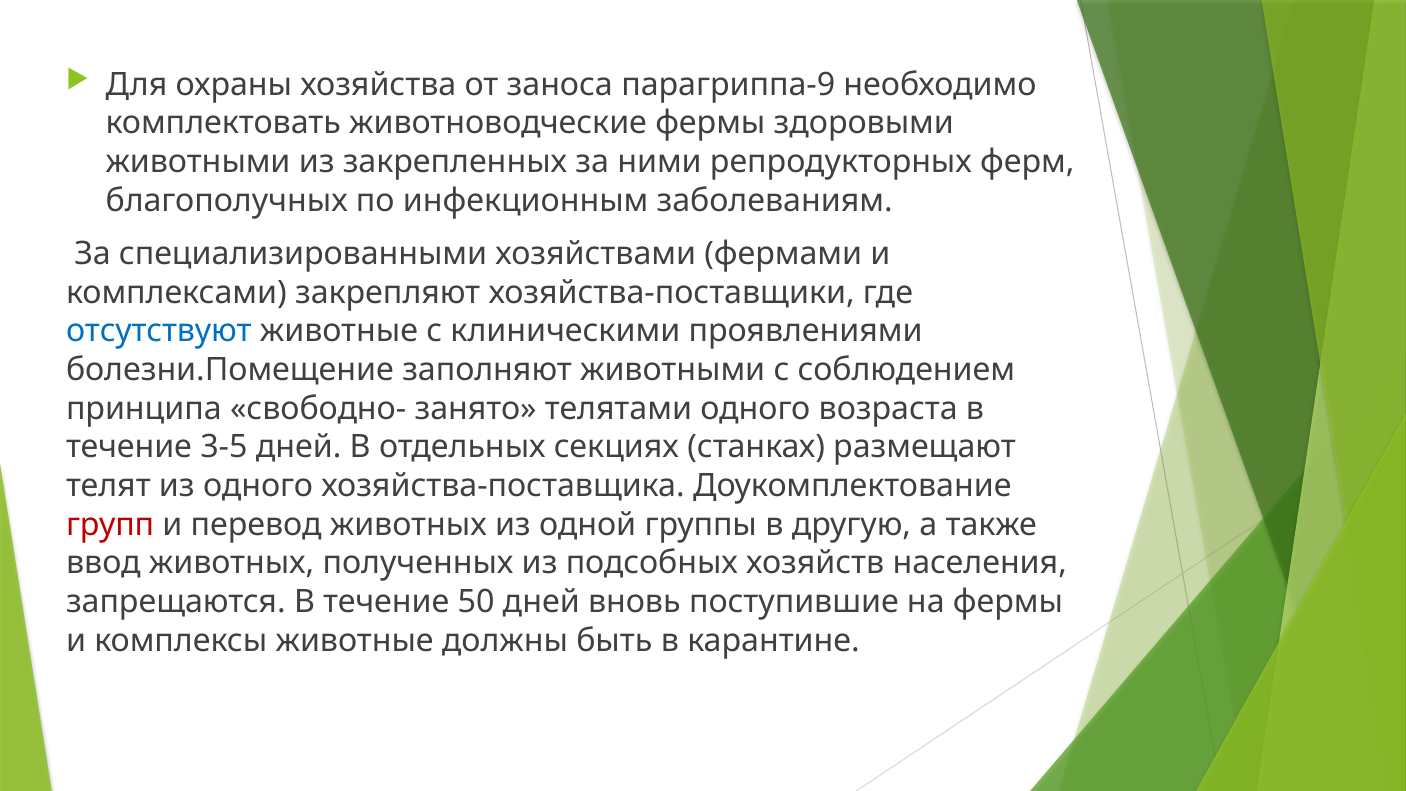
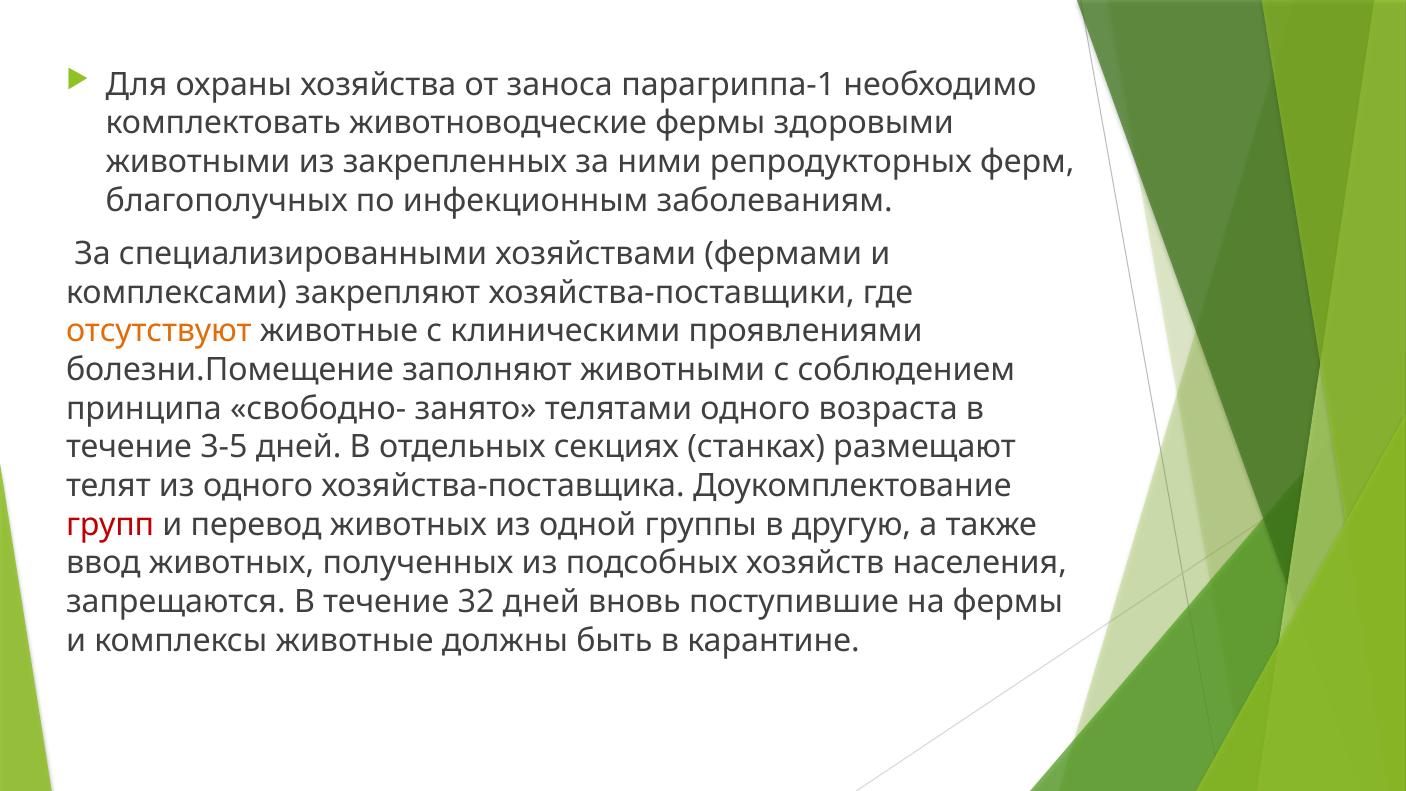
парагриппа-9: парагриппа-9 -> парагриппа-1
отсутствуют colour: blue -> orange
50: 50 -> 32
